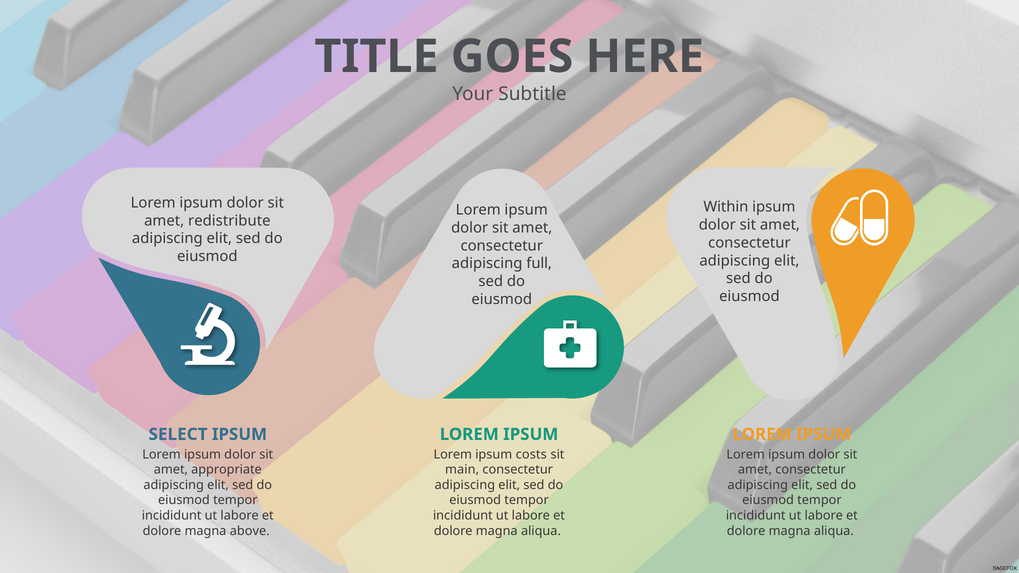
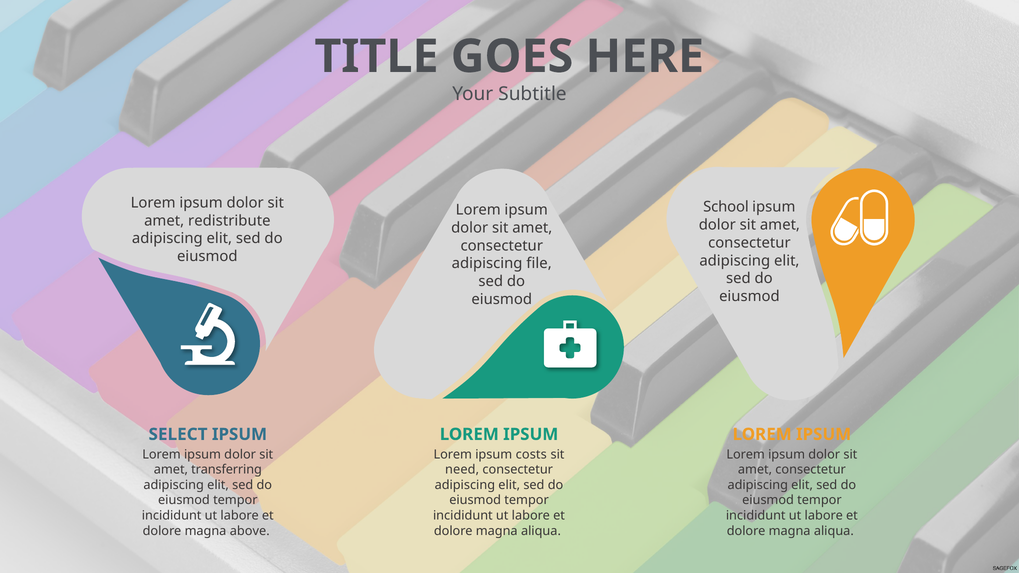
Within: Within -> School
full: full -> file
appropriate: appropriate -> transferring
main: main -> need
